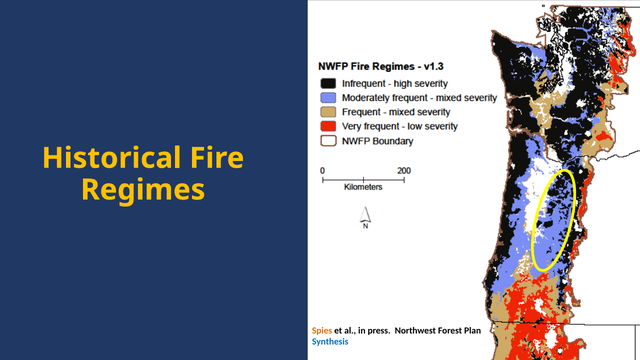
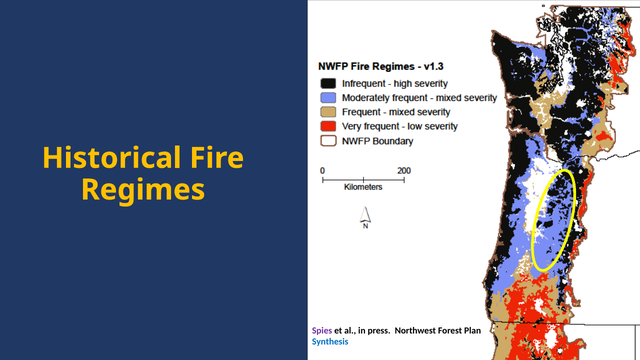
Spies colour: orange -> purple
